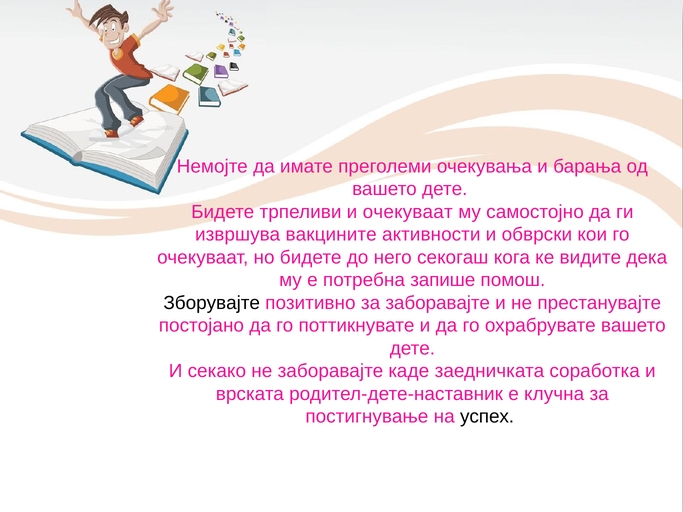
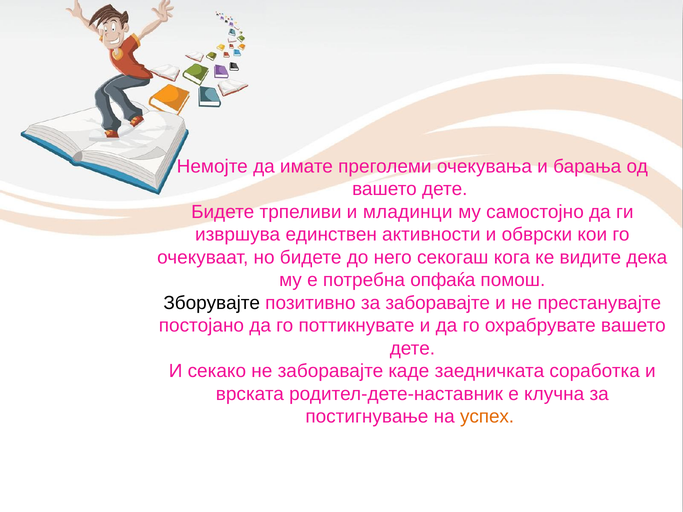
и очекуваат: очекуваат -> младинци
вакцините: вакцините -> единствен
запише: запише -> опфаќа
успех colour: black -> orange
